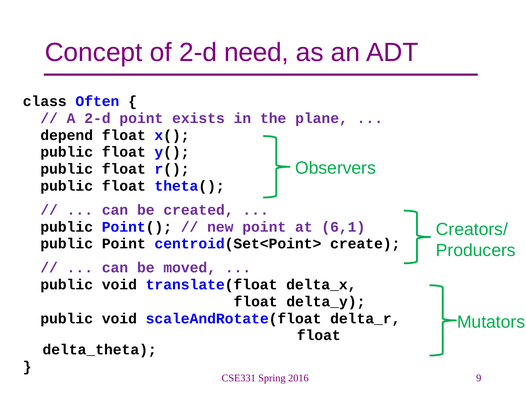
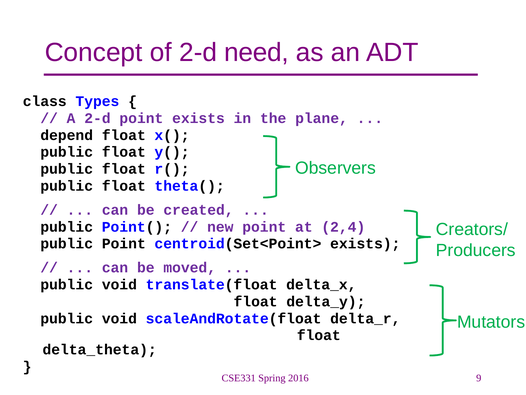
Often: Often -> Types
6,1: 6,1 -> 2,4
centroid(Set<Point> create: create -> exists
